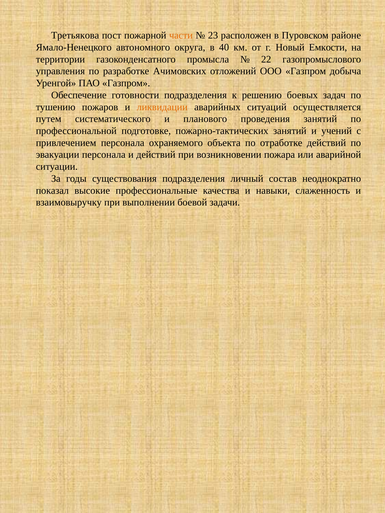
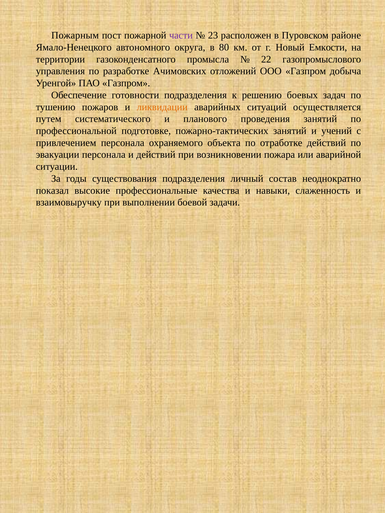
Третьякова: Третьякова -> Пожарным
части colour: orange -> purple
40: 40 -> 80
